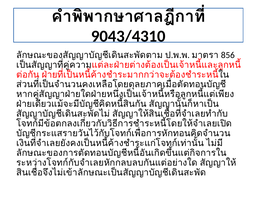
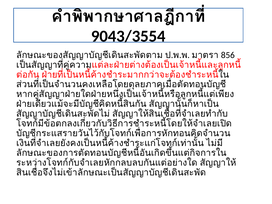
9043/4310: 9043/4310 -> 9043/3554
